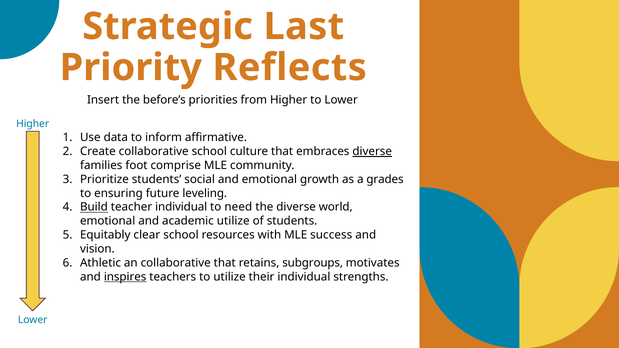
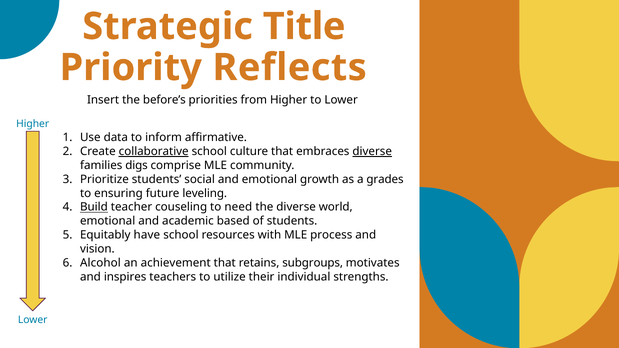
Last: Last -> Title
collaborative at (154, 152) underline: none -> present
foot: foot -> digs
teacher individual: individual -> couseling
academic utilize: utilize -> based
clear: clear -> have
success: success -> process
Athletic: Athletic -> Alcohol
an collaborative: collaborative -> achievement
inspires underline: present -> none
